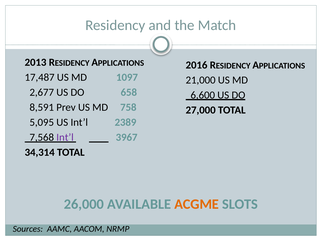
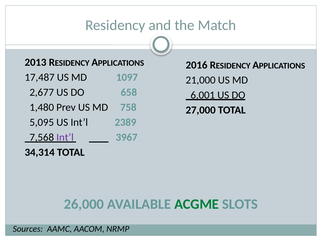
6,600: 6,600 -> 6,001
8,591: 8,591 -> 1,480
ACGME colour: orange -> green
